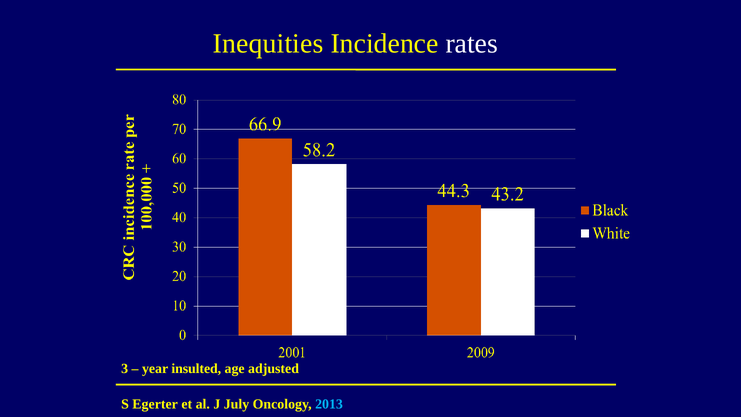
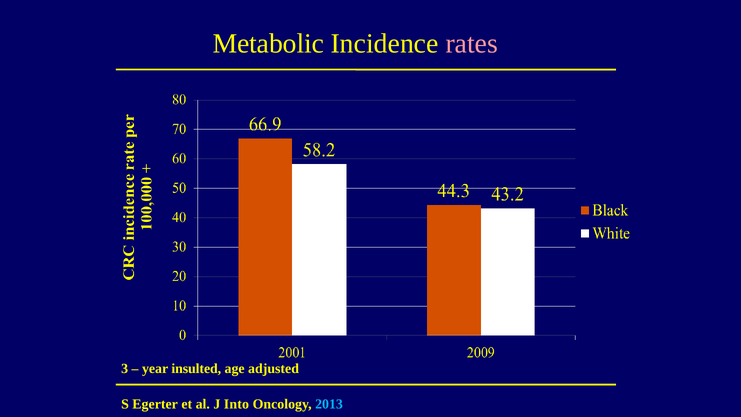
Inequities: Inequities -> Metabolic
rates colour: white -> pink
July: July -> Into
